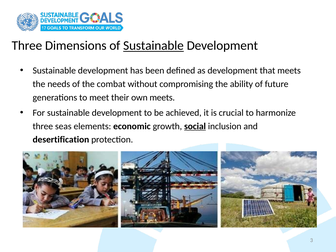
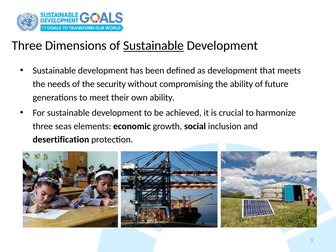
combat: combat -> security
own meets: meets -> ability
social underline: present -> none
